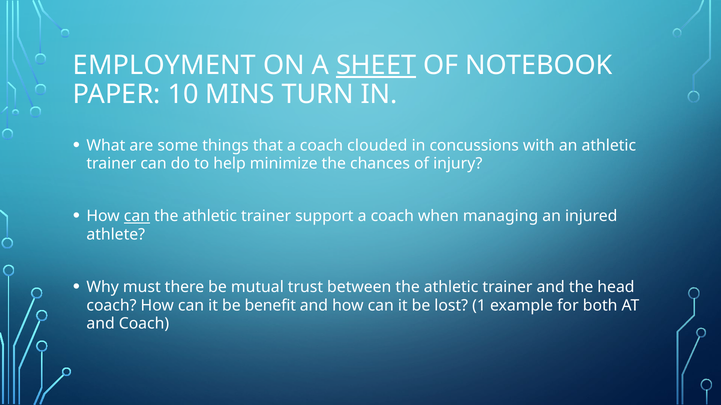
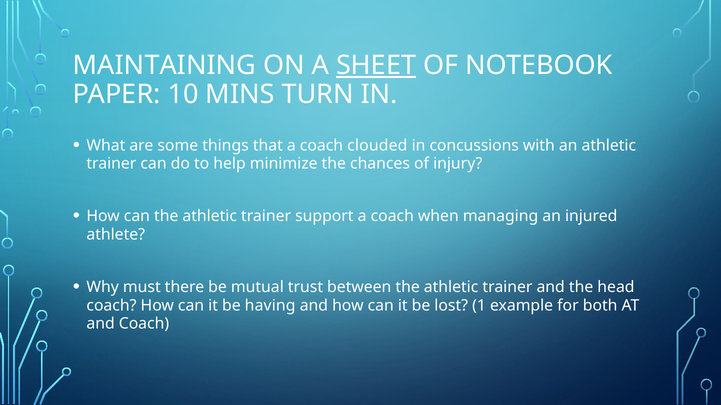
EMPLOYMENT: EMPLOYMENT -> MAINTAINING
can at (137, 217) underline: present -> none
benefit: benefit -> having
